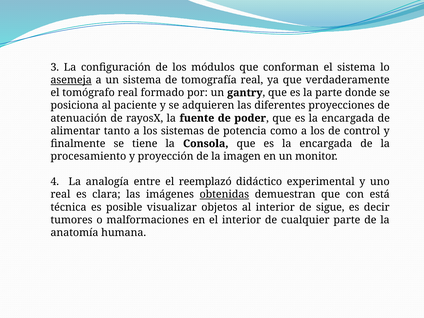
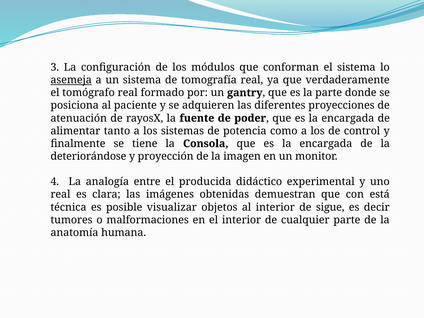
procesamiento: procesamiento -> deteriorándose
reemplazó: reemplazó -> producida
obtenidas underline: present -> none
